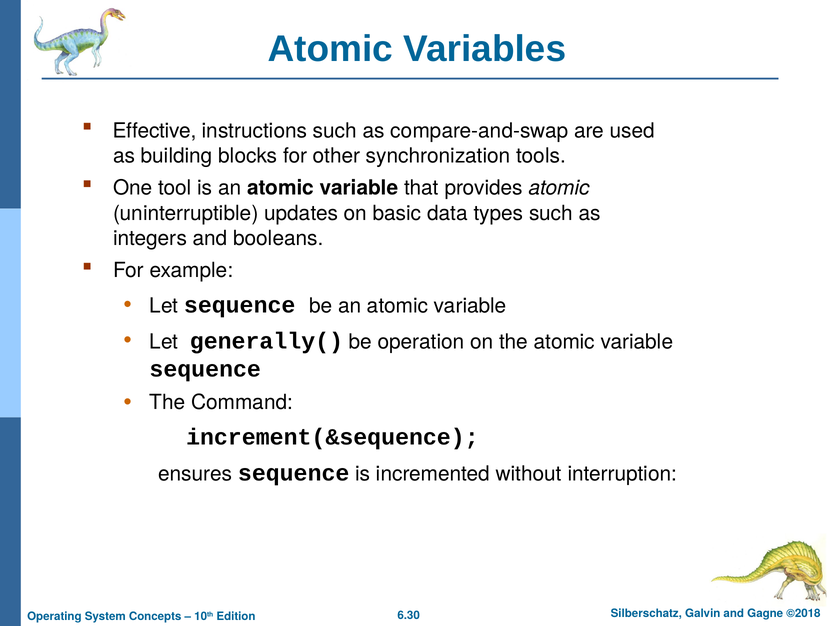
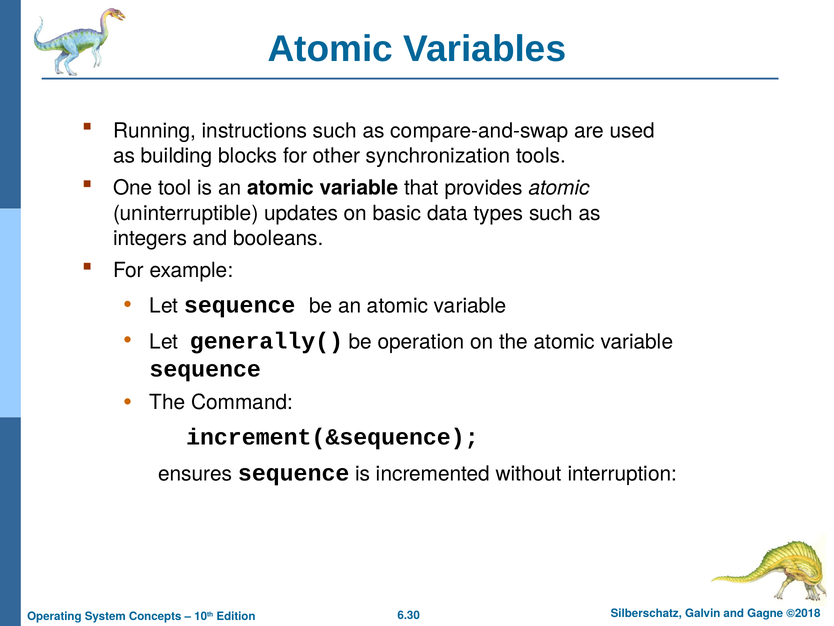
Effective: Effective -> Running
